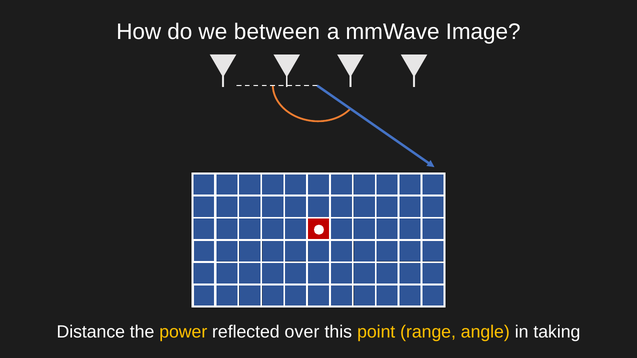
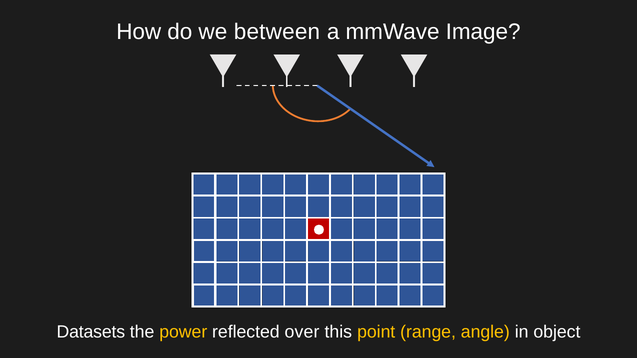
Distance: Distance -> Datasets
taking: taking -> object
